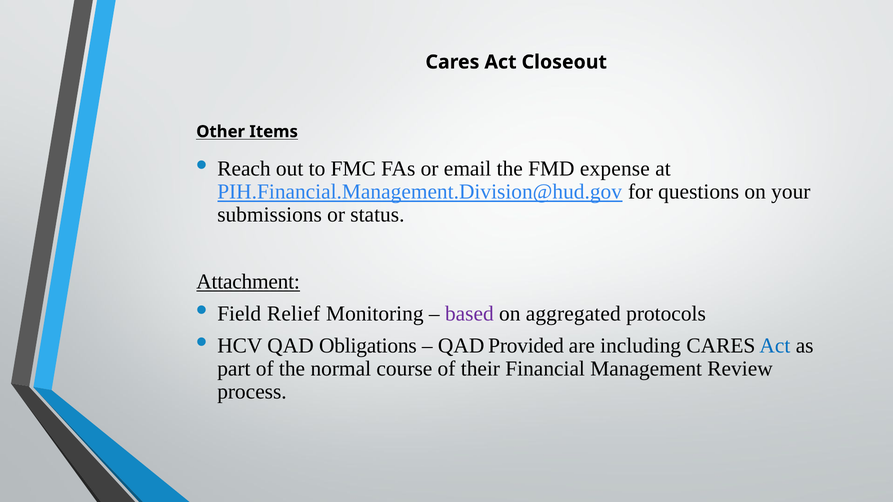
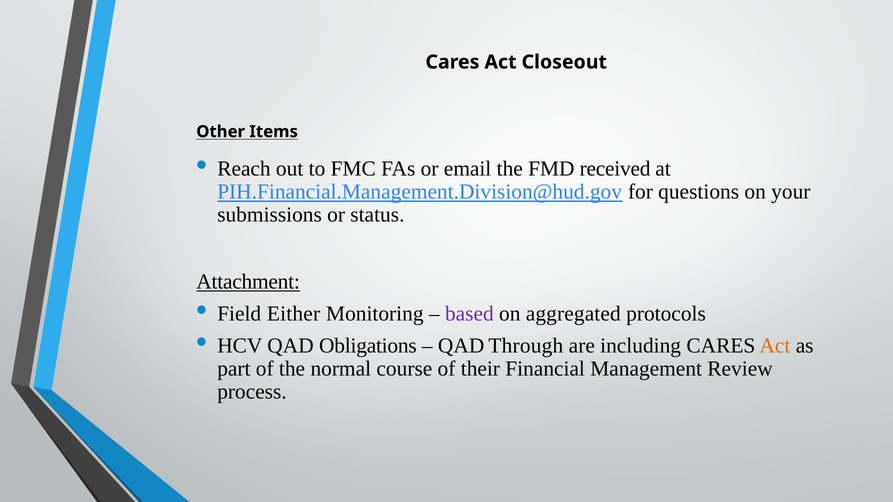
expense: expense -> received
Relief: Relief -> Either
Provided: Provided -> Through
Act at (775, 346) colour: blue -> orange
